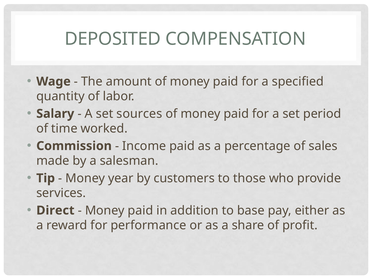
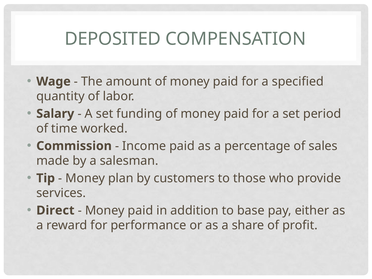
sources: sources -> funding
year: year -> plan
